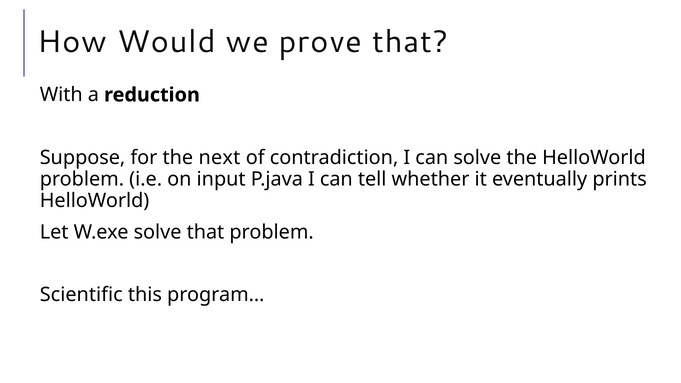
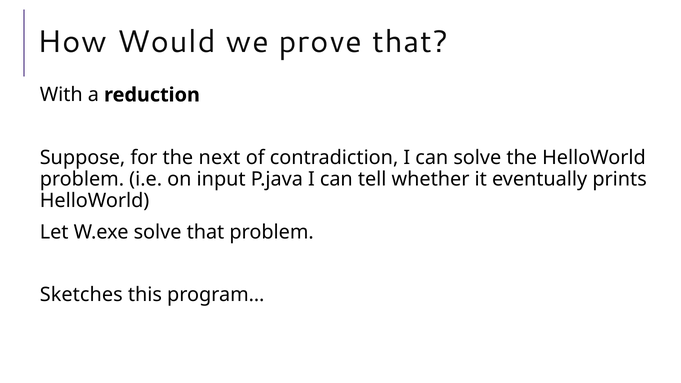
Scientific: Scientific -> Sketches
